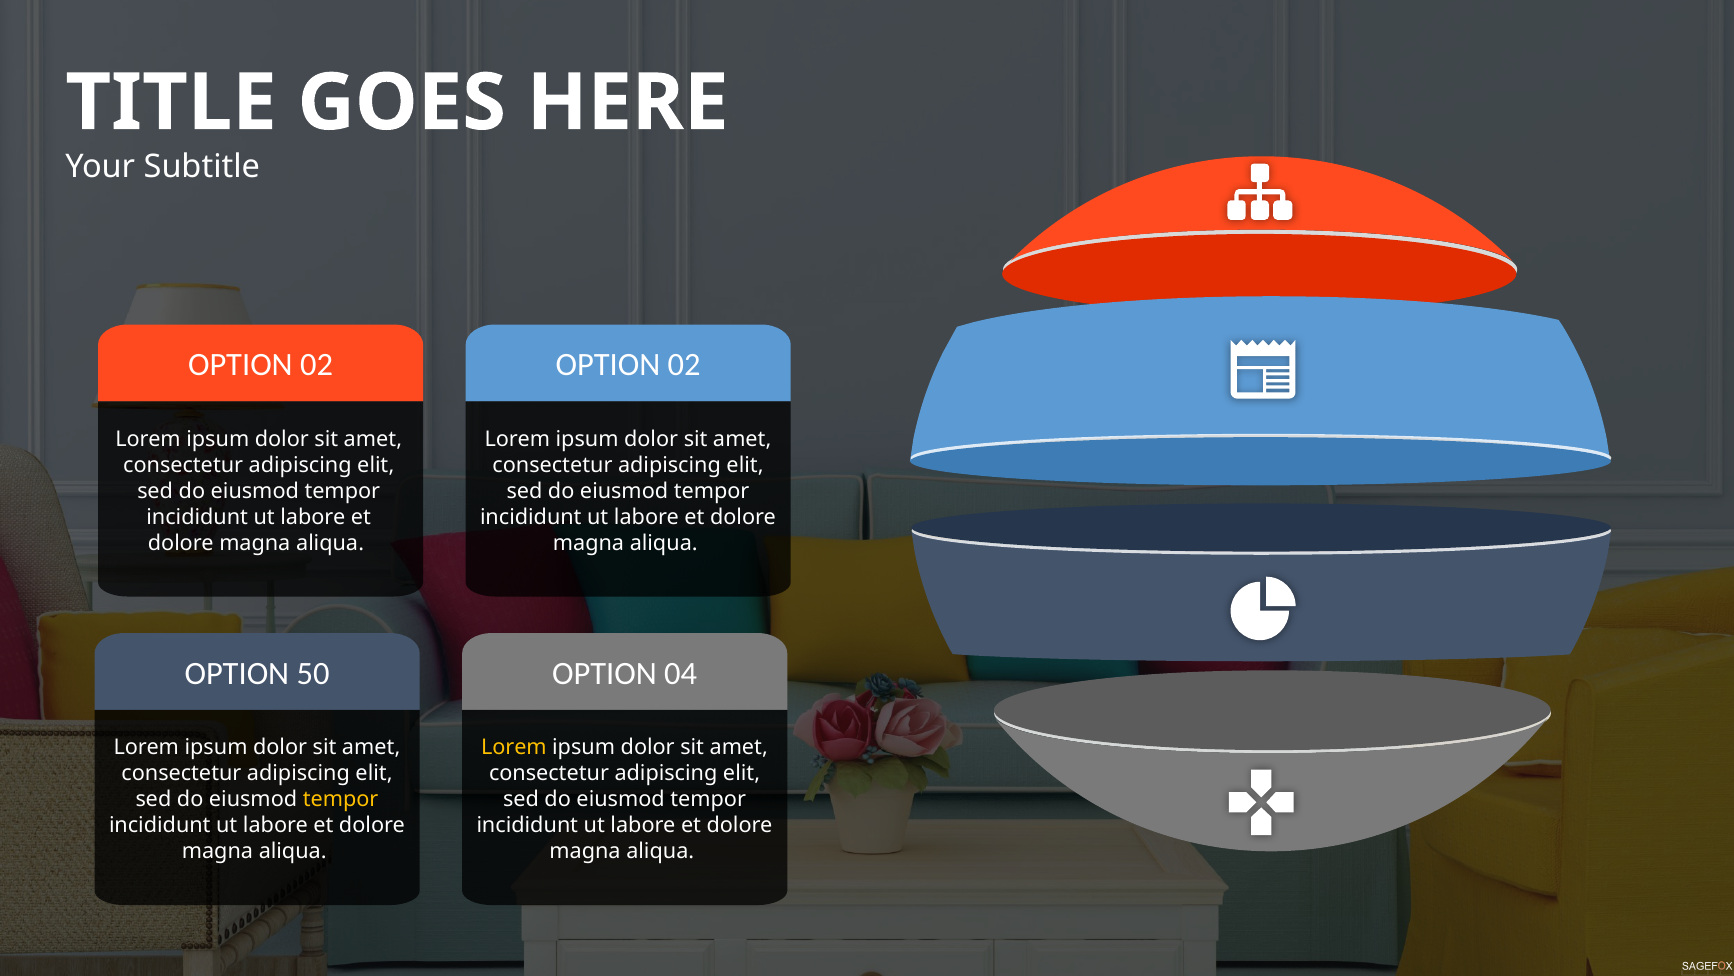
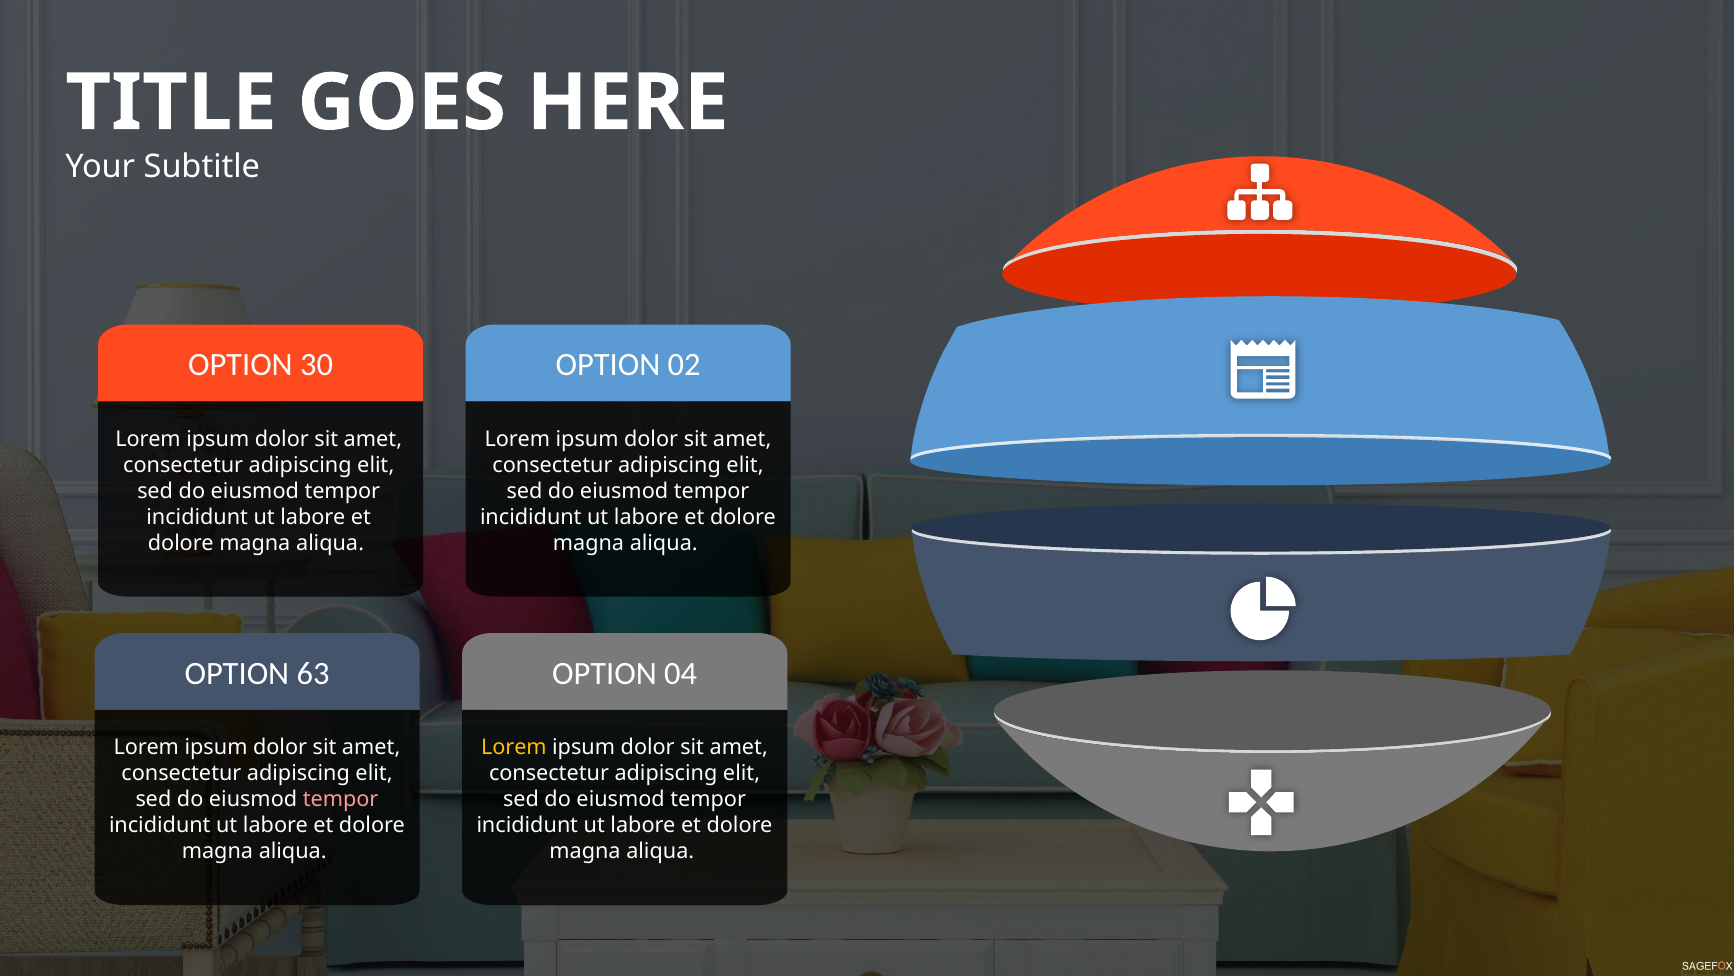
02 at (317, 365): 02 -> 30
50: 50 -> 63
tempor at (341, 799) colour: yellow -> pink
